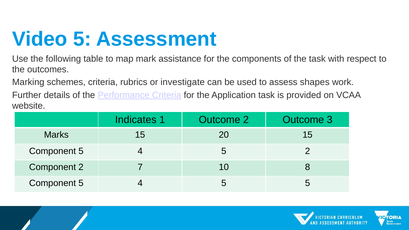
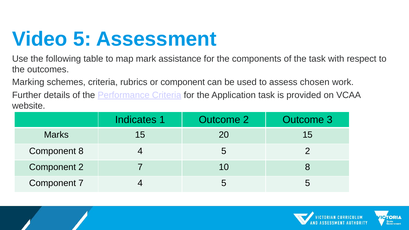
or investigate: investigate -> component
shapes: shapes -> chosen
5 at (81, 151): 5 -> 8
5 at (81, 183): 5 -> 7
